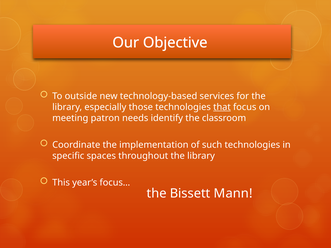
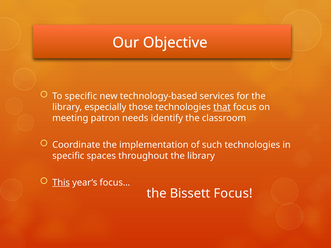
To outside: outside -> specific
This underline: none -> present
Bissett Mann: Mann -> Focus
